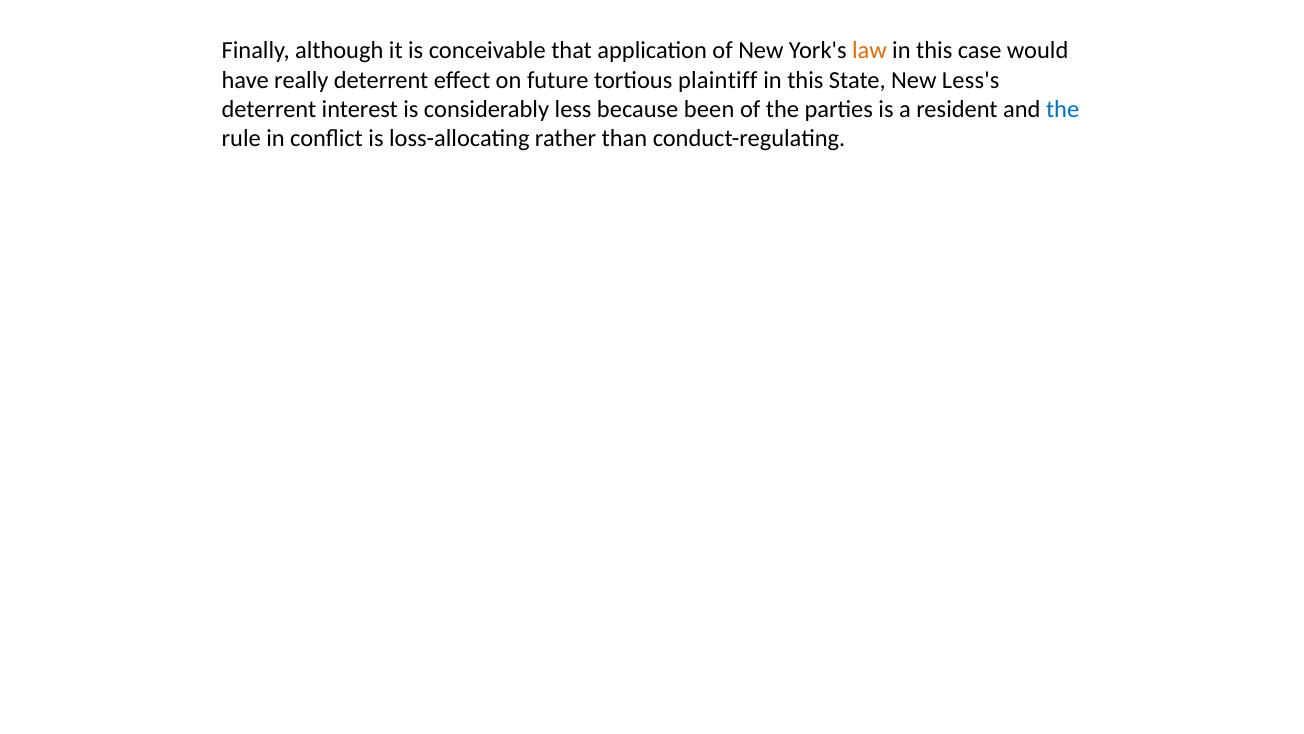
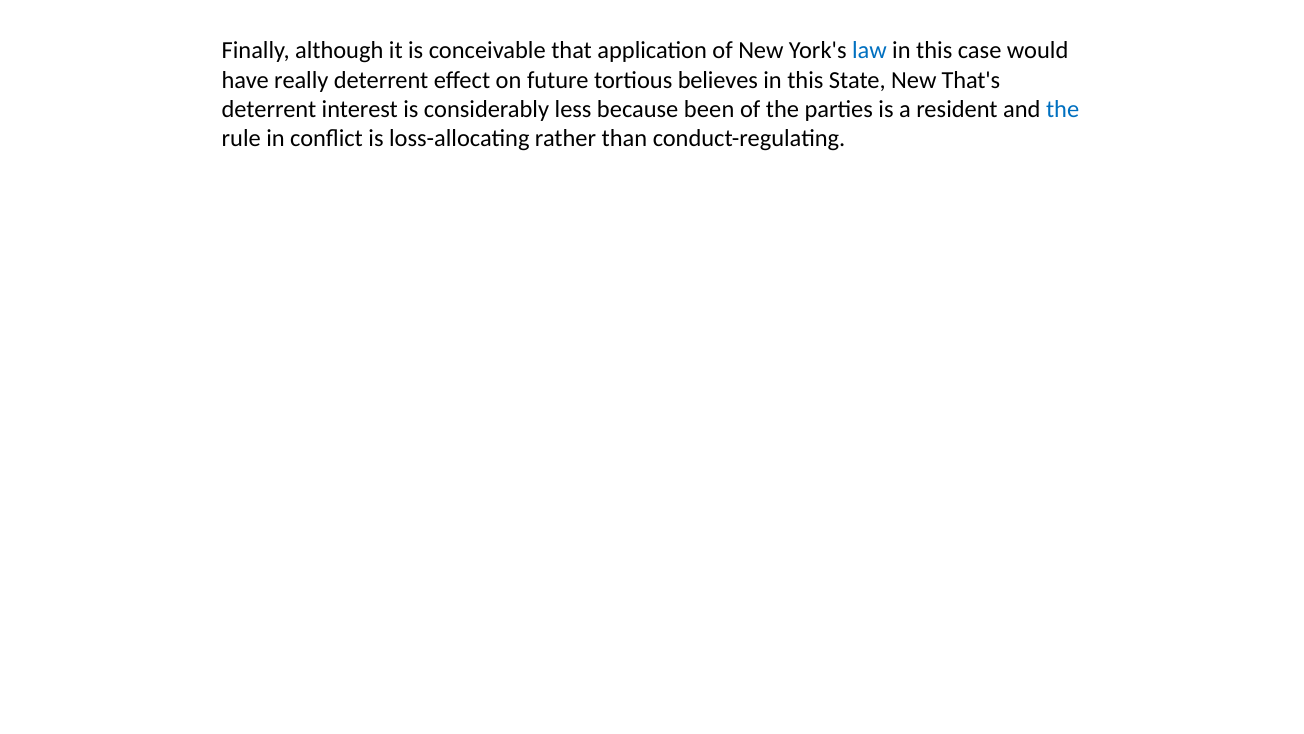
law colour: orange -> blue
plaintiff: plaintiff -> believes
Less's: Less's -> That's
